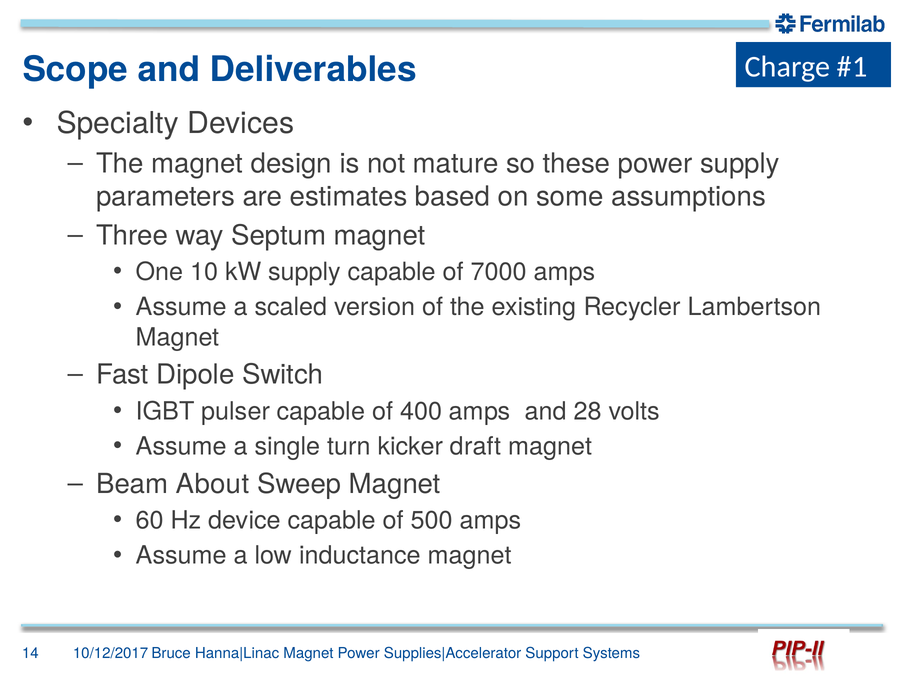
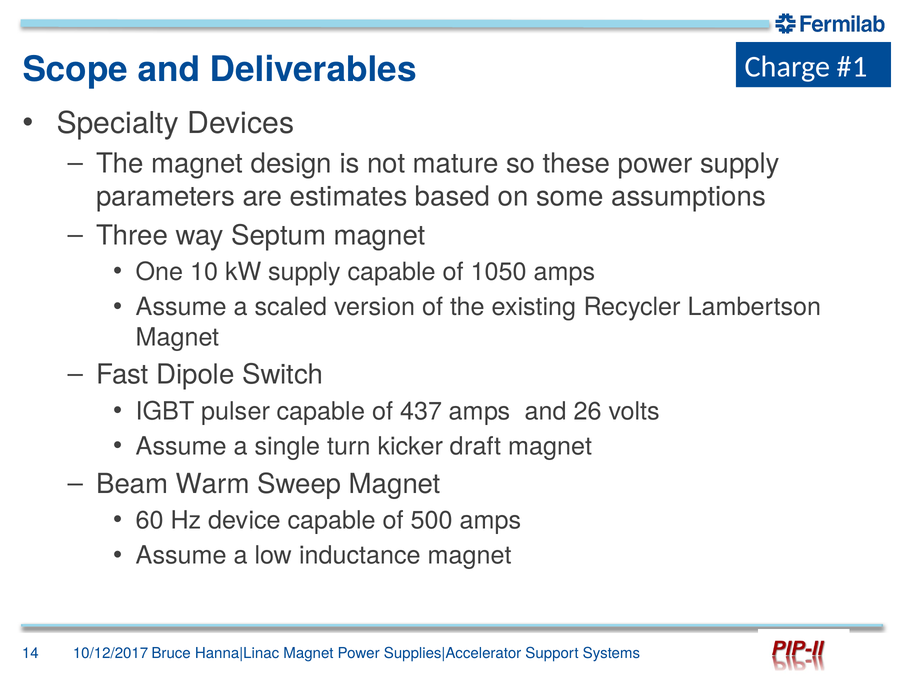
7000: 7000 -> 1050
400: 400 -> 437
28: 28 -> 26
About: About -> Warm
